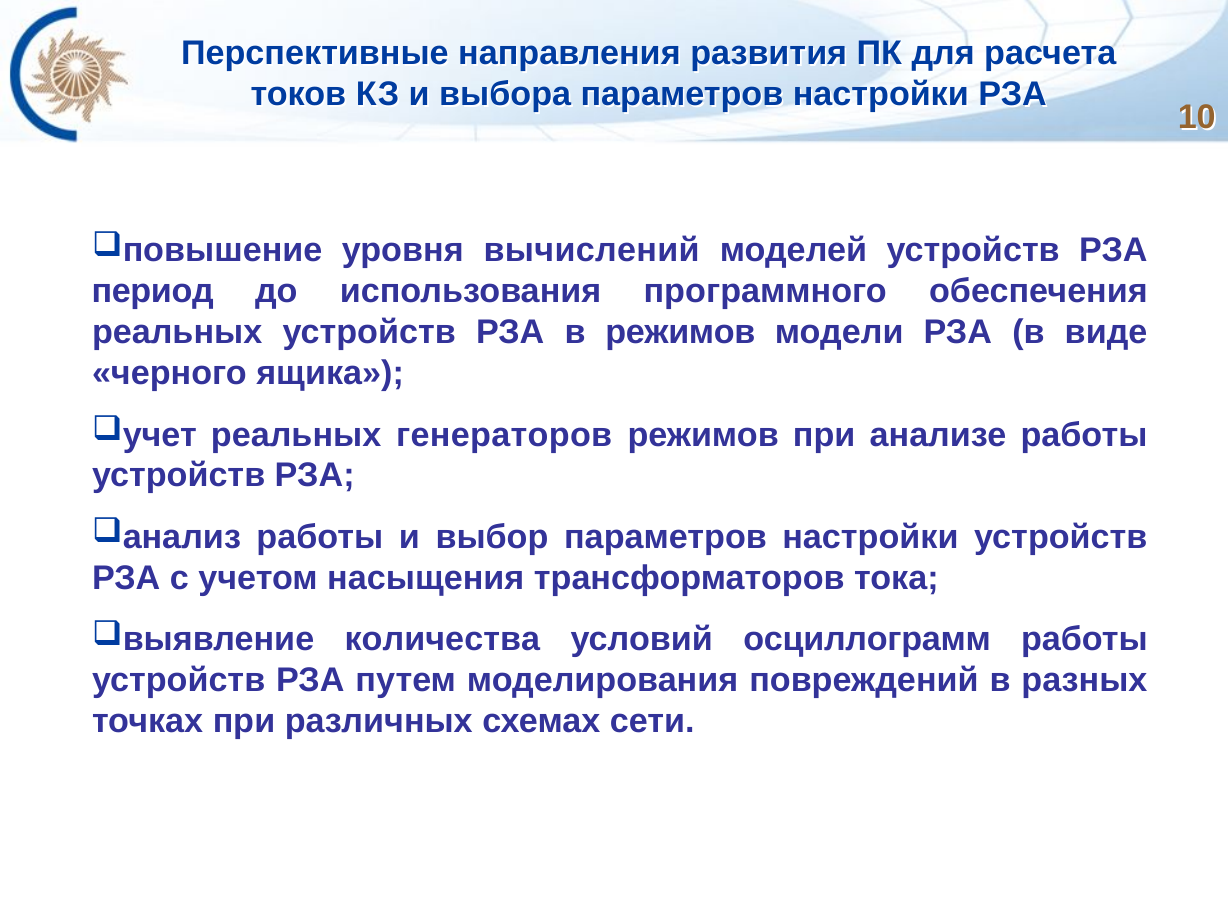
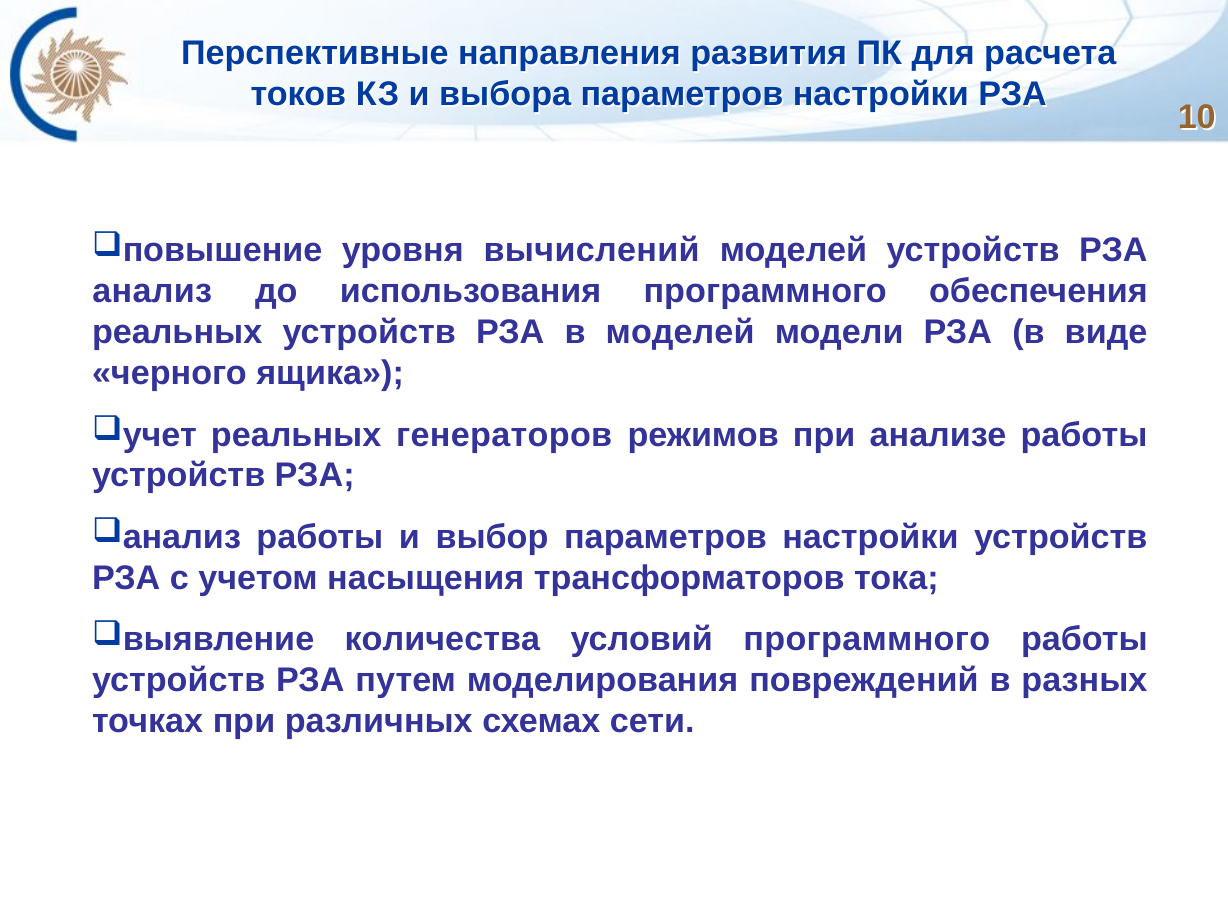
период: период -> анализ
в режимов: режимов -> моделей
условий осциллограмм: осциллограмм -> программного
